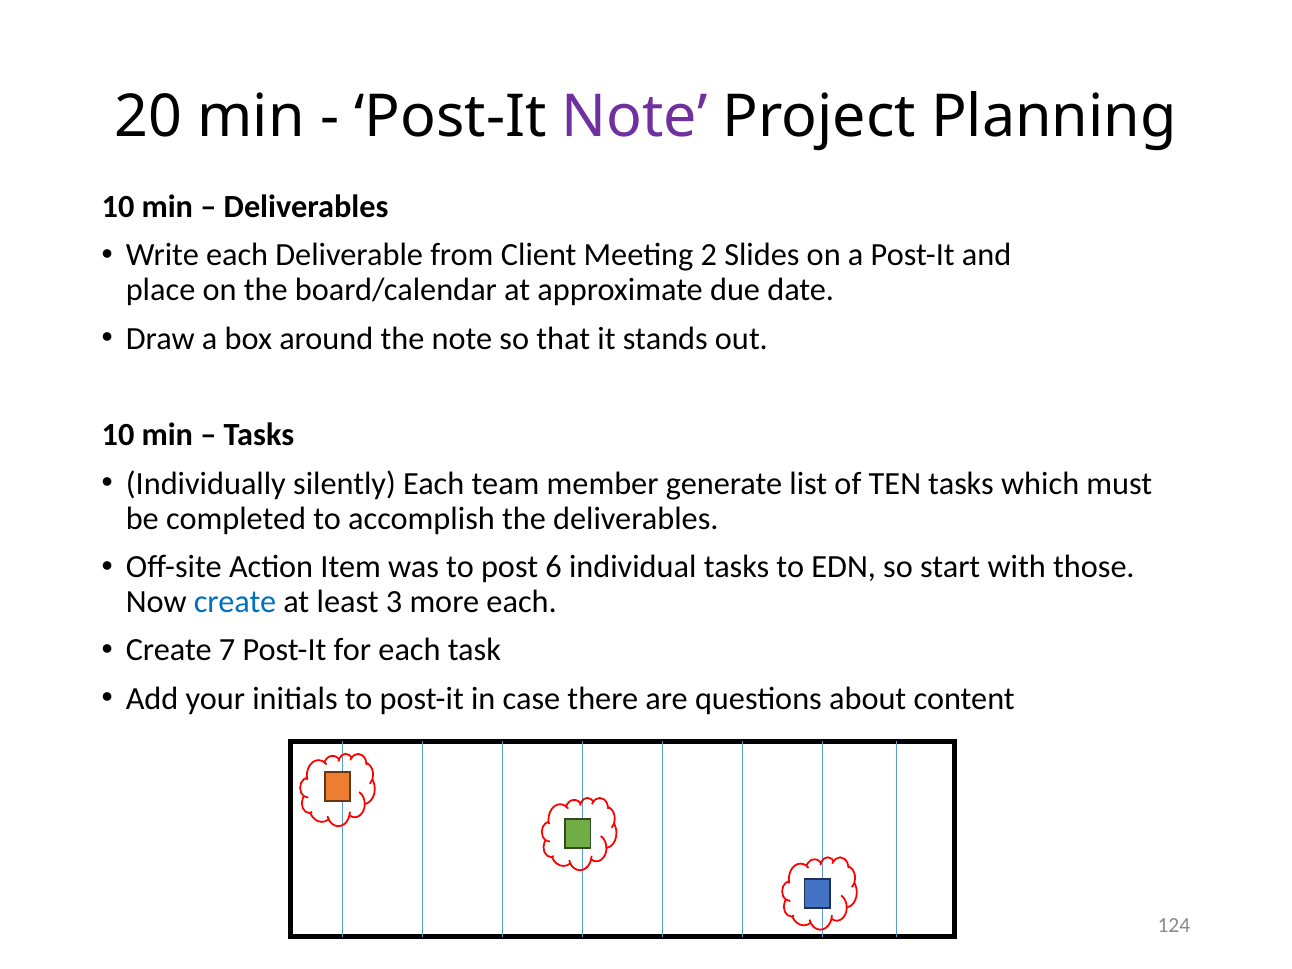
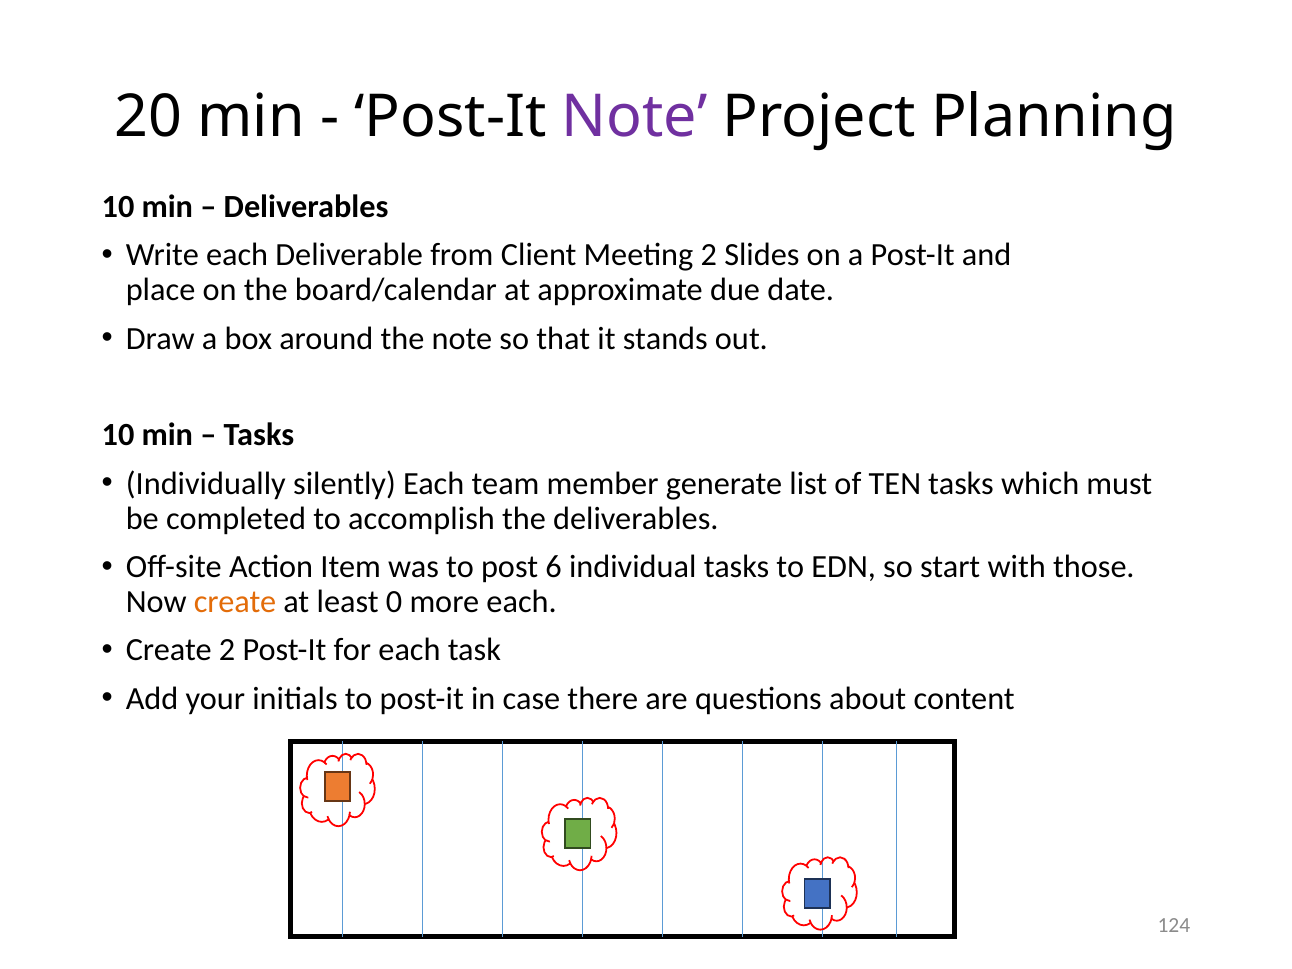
create at (235, 602) colour: blue -> orange
3: 3 -> 0
Create 7: 7 -> 2
